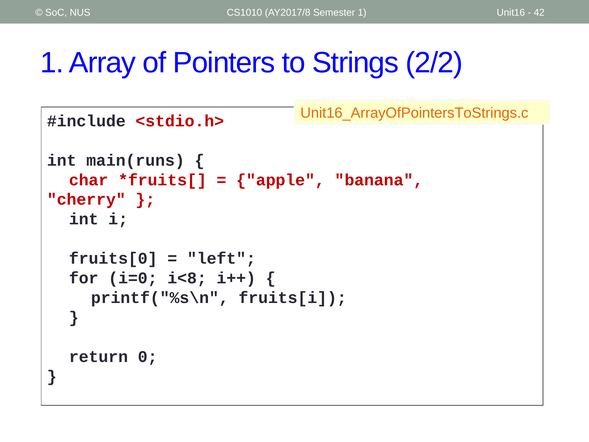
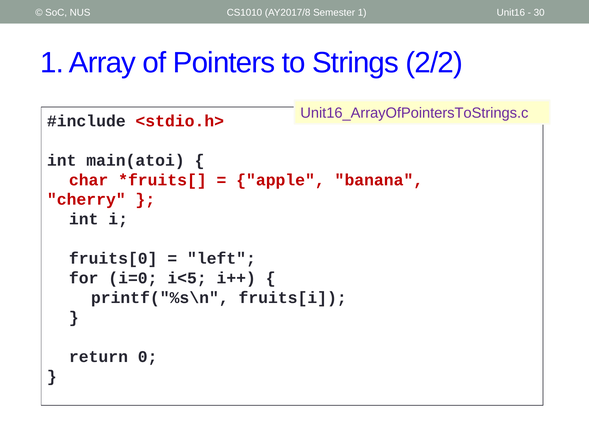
42: 42 -> 30
Unit16_ArrayOfPointersToStrings.c colour: orange -> purple
main(runs: main(runs -> main(atoi
i<8: i<8 -> i<5
